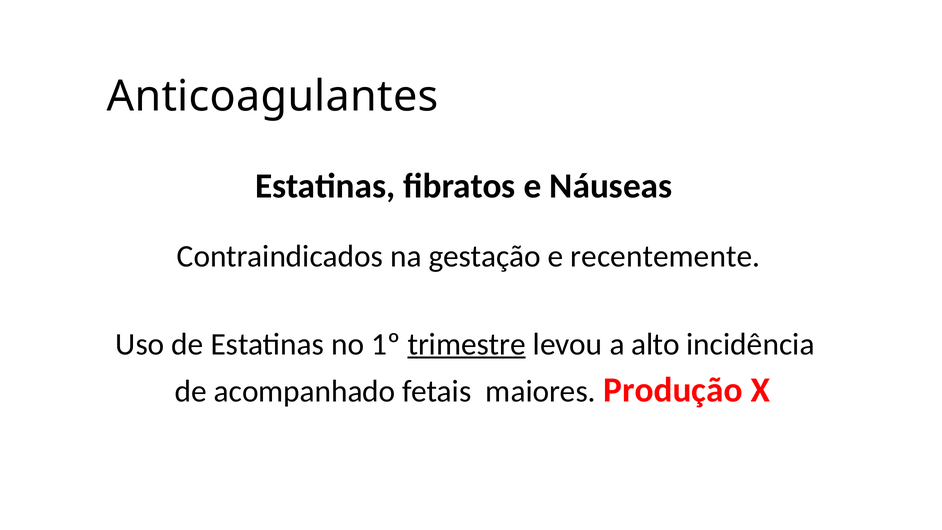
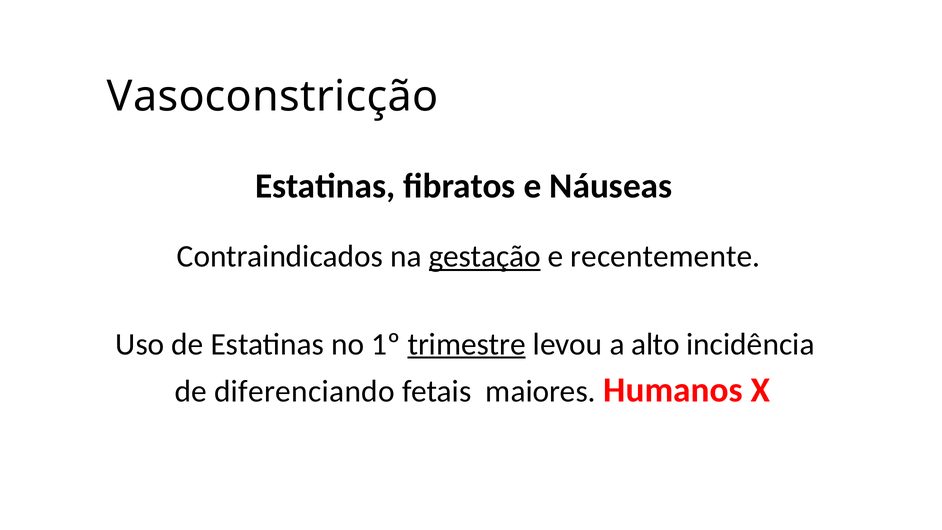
Anticoagulantes: Anticoagulantes -> Vasoconstricção
gestação underline: none -> present
acompanhado: acompanhado -> diferenciando
Produção: Produção -> Humanos
